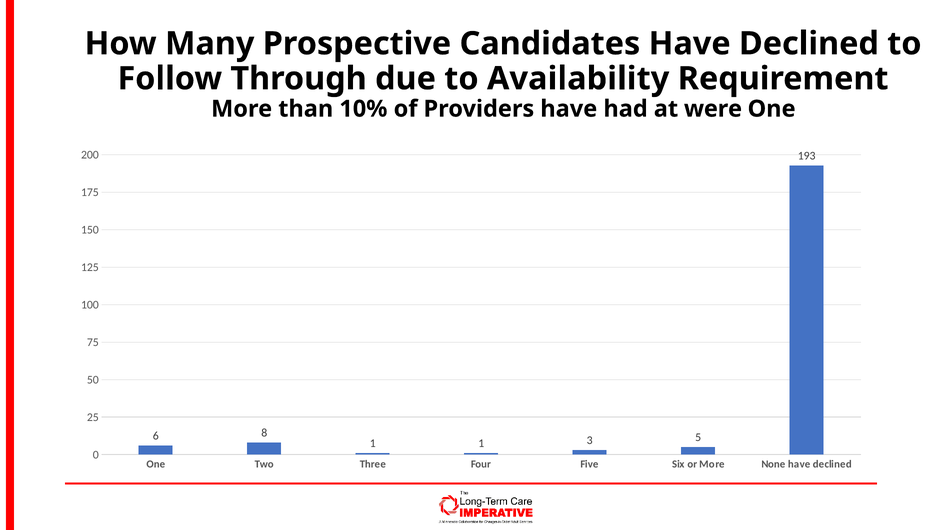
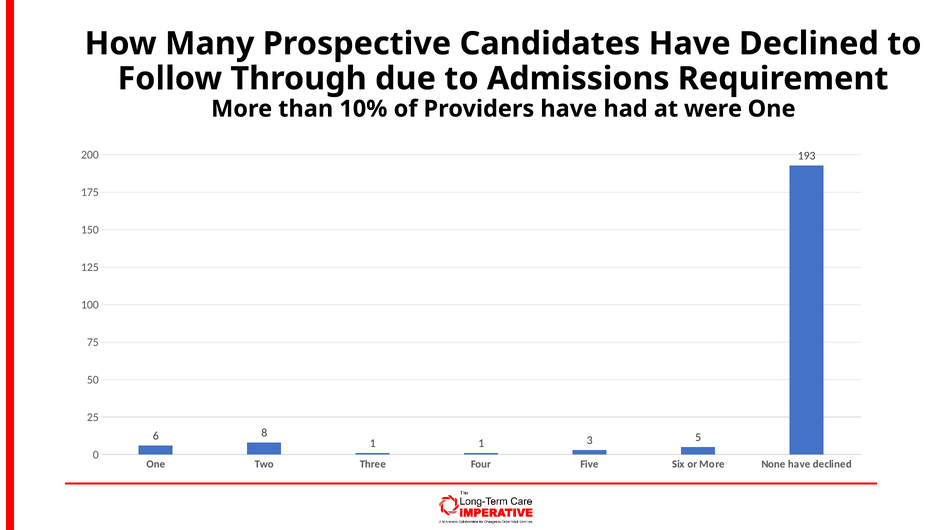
Availability: Availability -> Admissions
